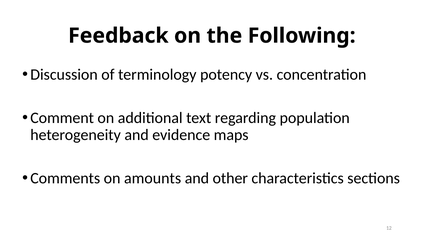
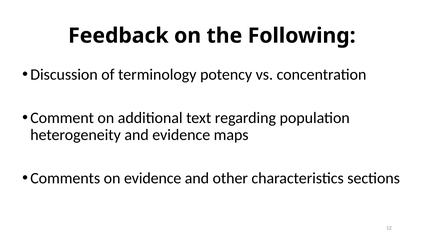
on amounts: amounts -> evidence
